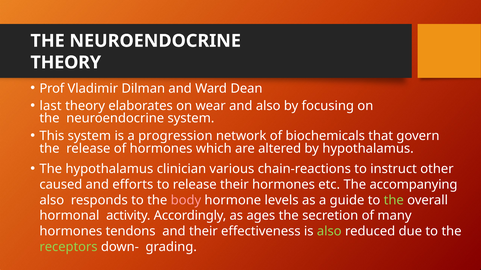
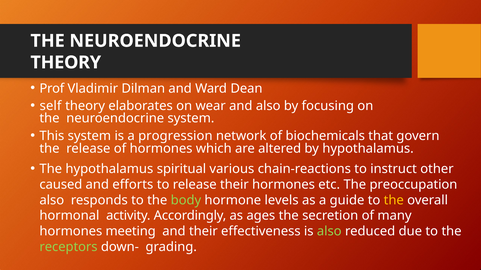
last: last -> self
clinician: clinician -> spiritual
accompanying: accompanying -> preoccupation
body colour: pink -> light green
the at (394, 200) colour: light green -> yellow
tendons: tendons -> meeting
